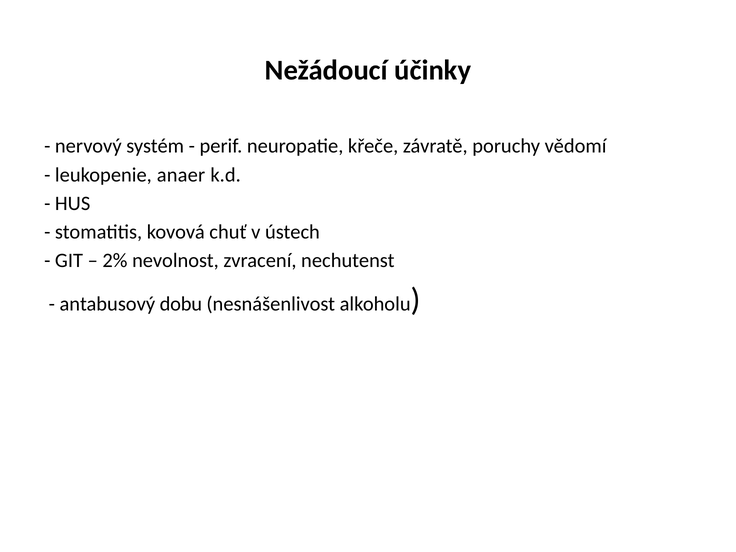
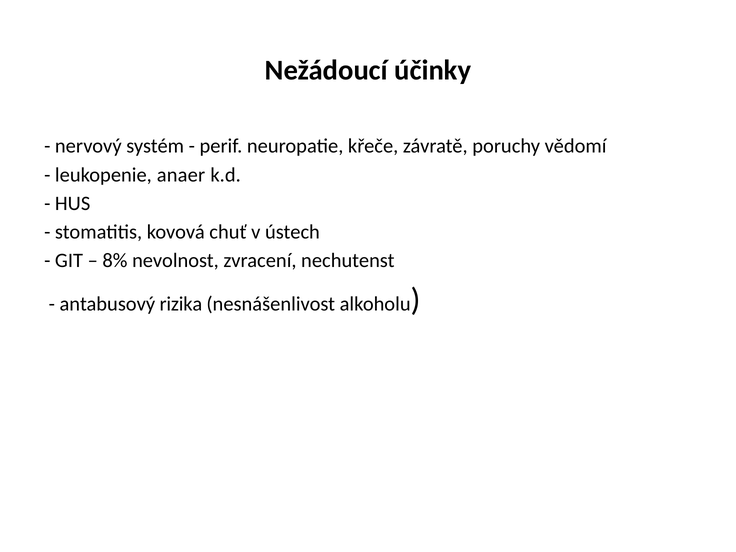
2%: 2% -> 8%
dobu: dobu -> rizika
